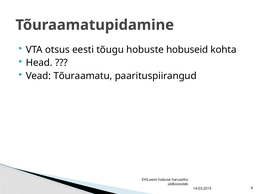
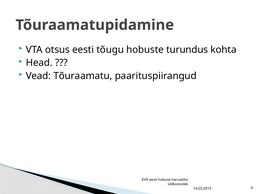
hobuseid: hobuseid -> turundus
